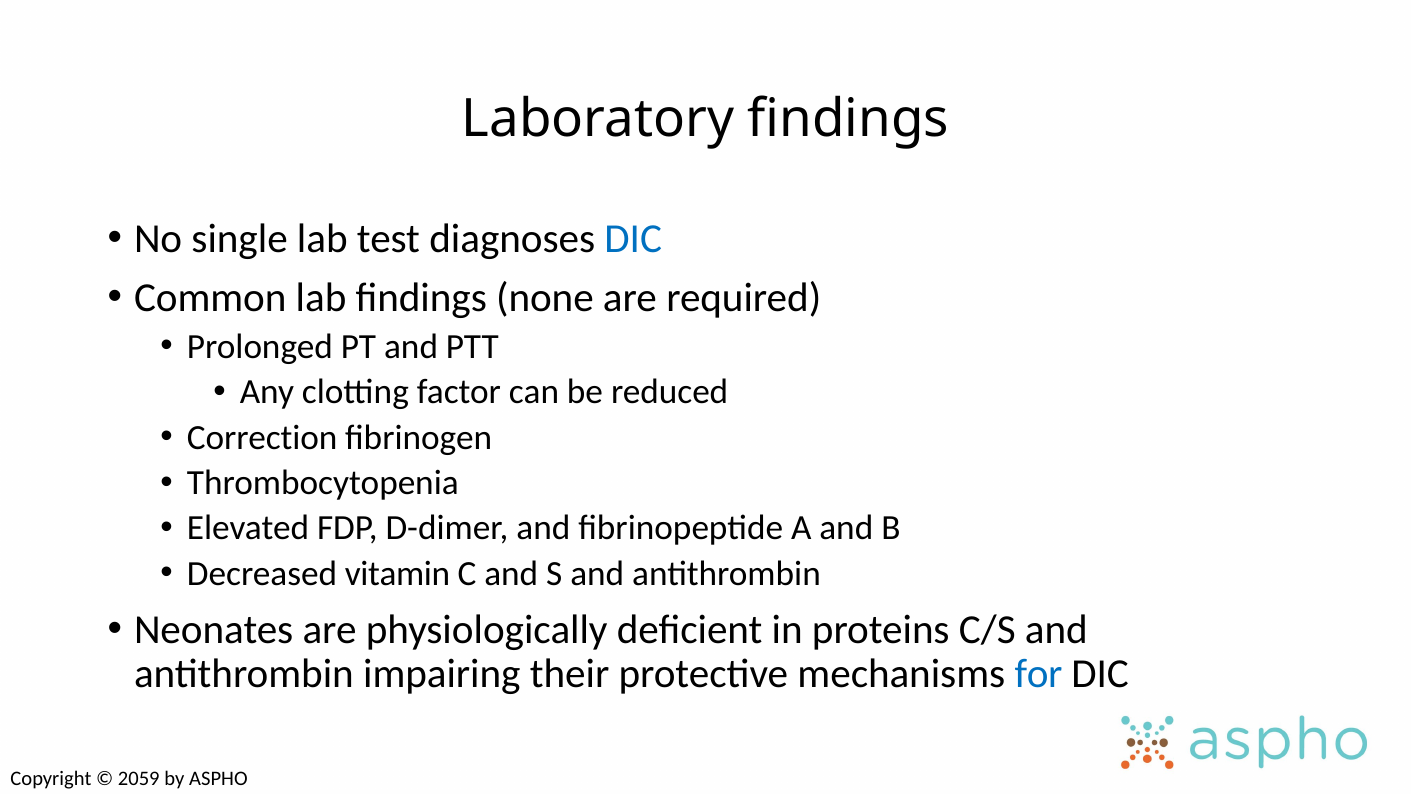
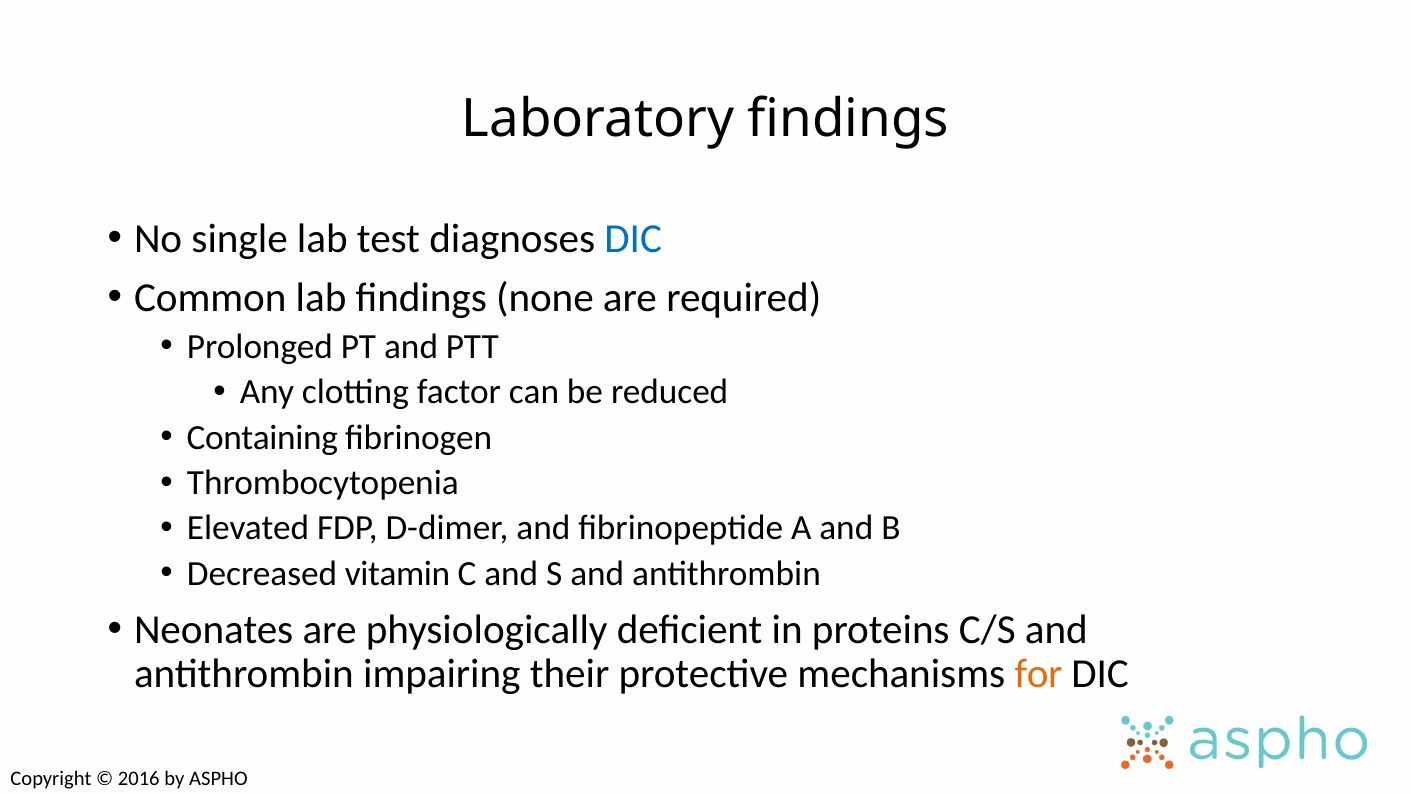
Correction: Correction -> Containing
for colour: blue -> orange
2059: 2059 -> 2016
